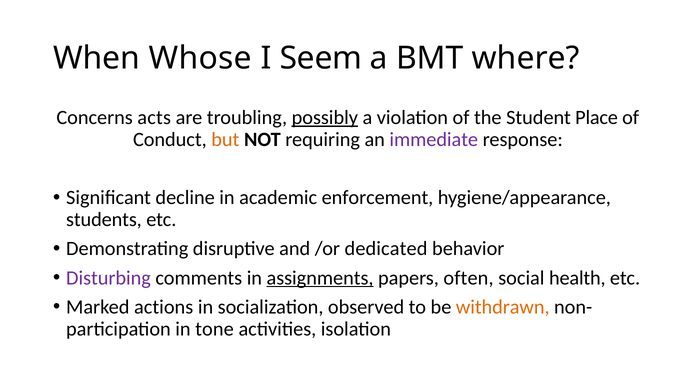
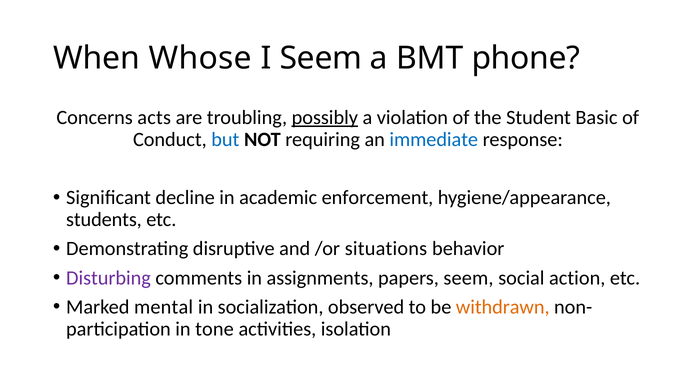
where: where -> phone
Place: Place -> Basic
but colour: orange -> blue
immediate colour: purple -> blue
dedicated: dedicated -> situations
assignments underline: present -> none
papers often: often -> seem
health: health -> action
actions: actions -> mental
